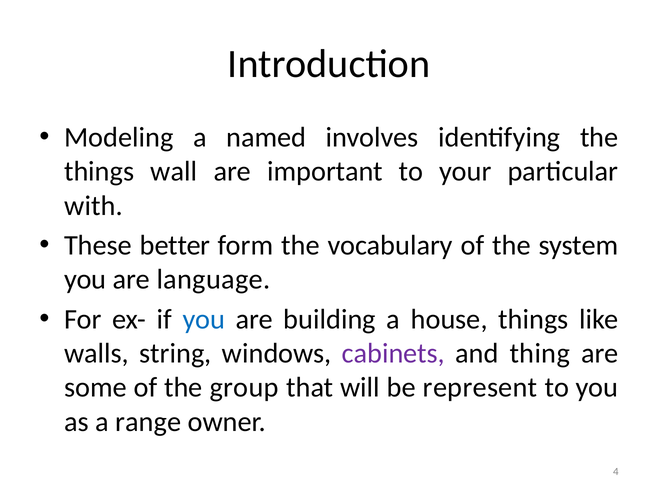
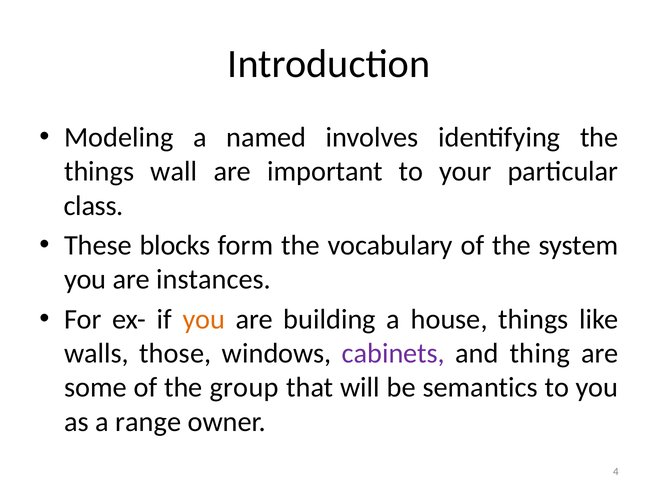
with: with -> class
better: better -> blocks
language: language -> instances
you at (204, 319) colour: blue -> orange
string: string -> those
represent: represent -> semantics
